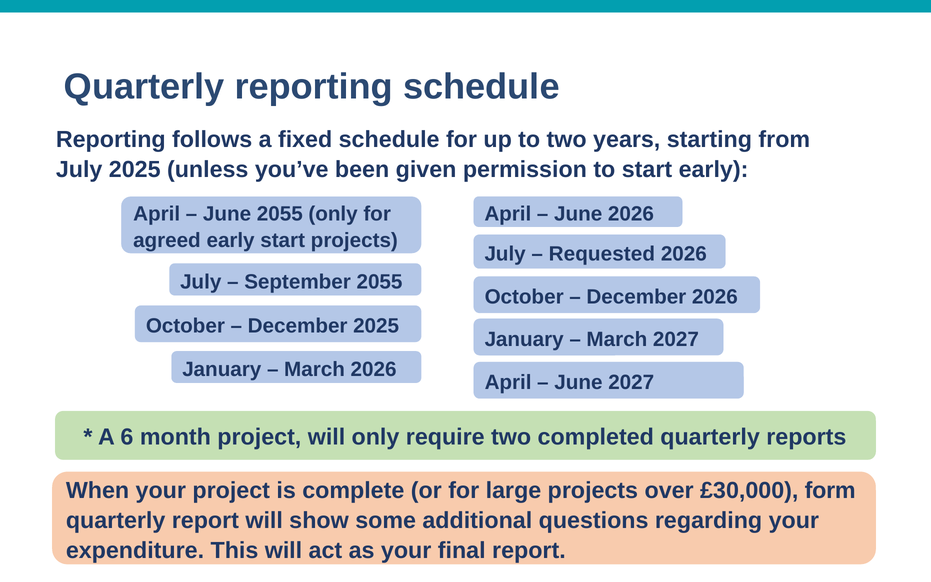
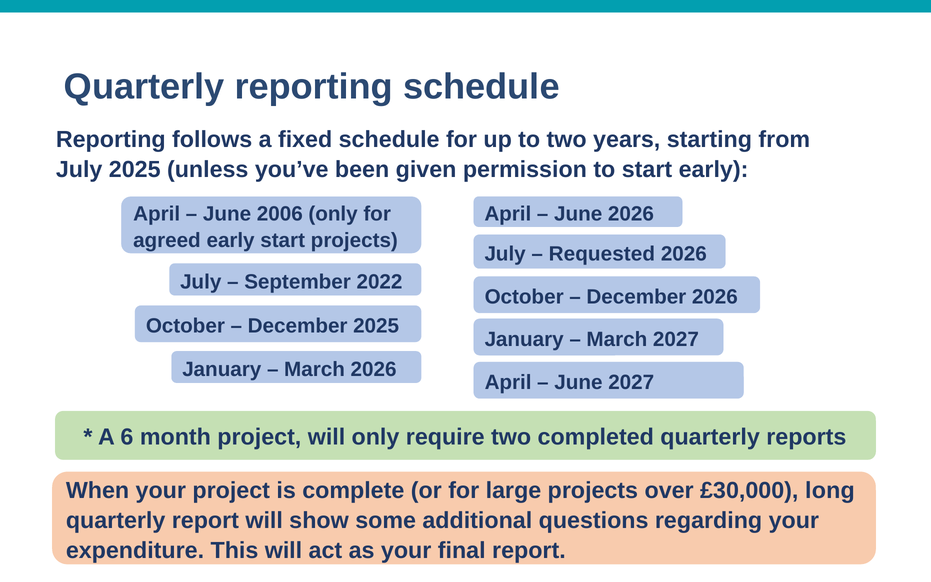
June 2055: 2055 -> 2006
September 2055: 2055 -> 2022
form: form -> long
